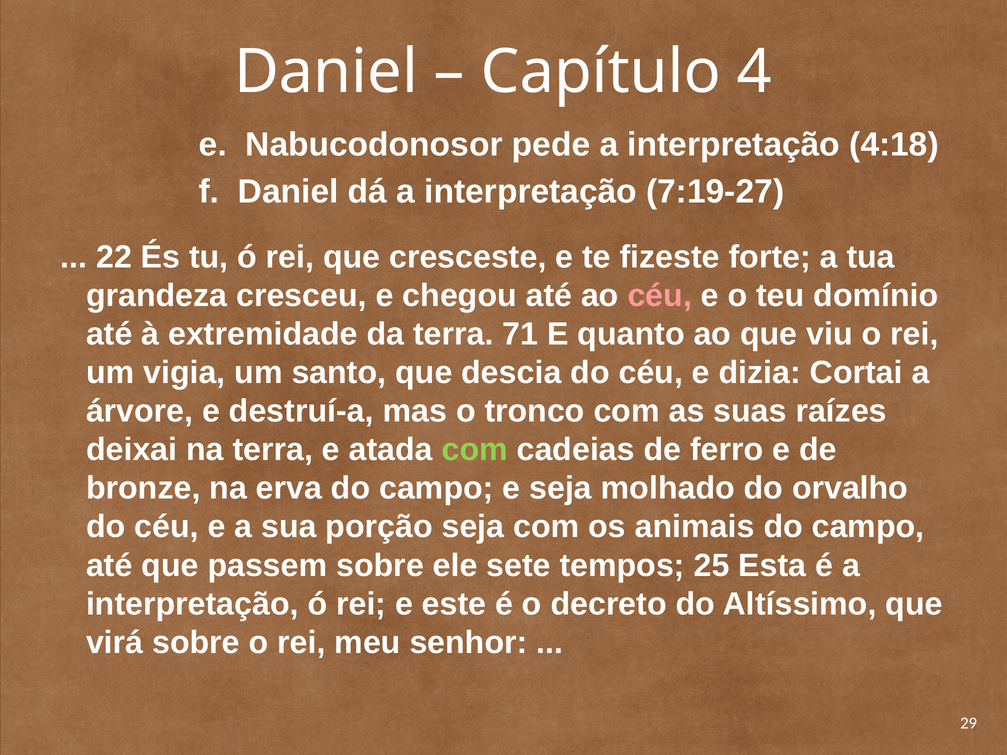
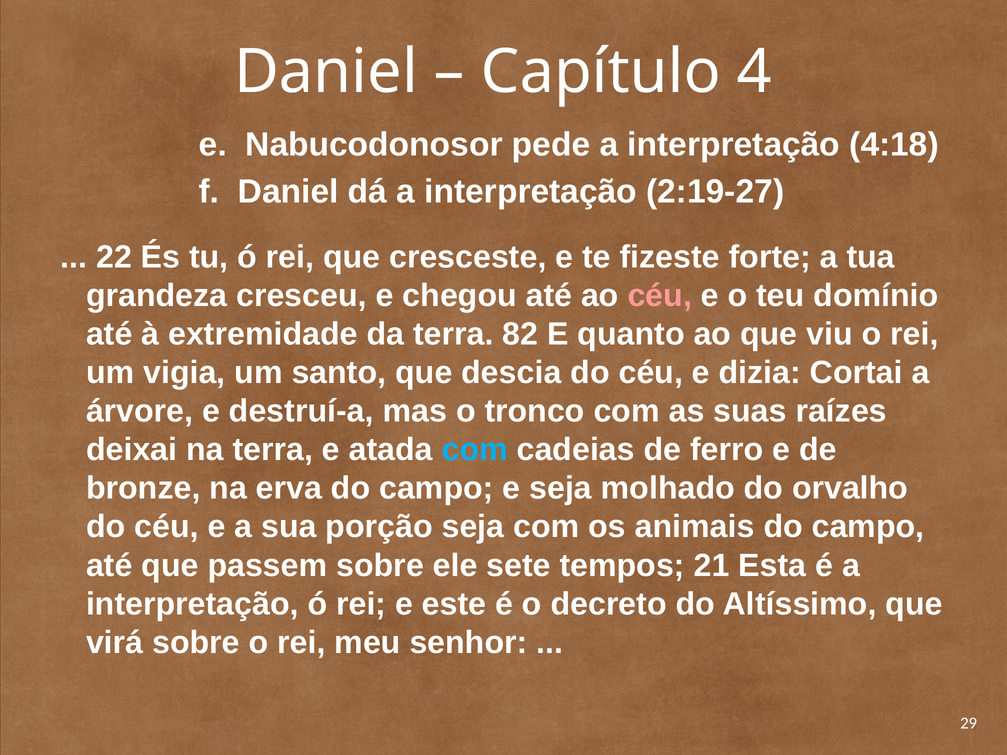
7:19-27: 7:19-27 -> 2:19-27
71: 71 -> 82
com at (475, 450) colour: light green -> light blue
25: 25 -> 21
